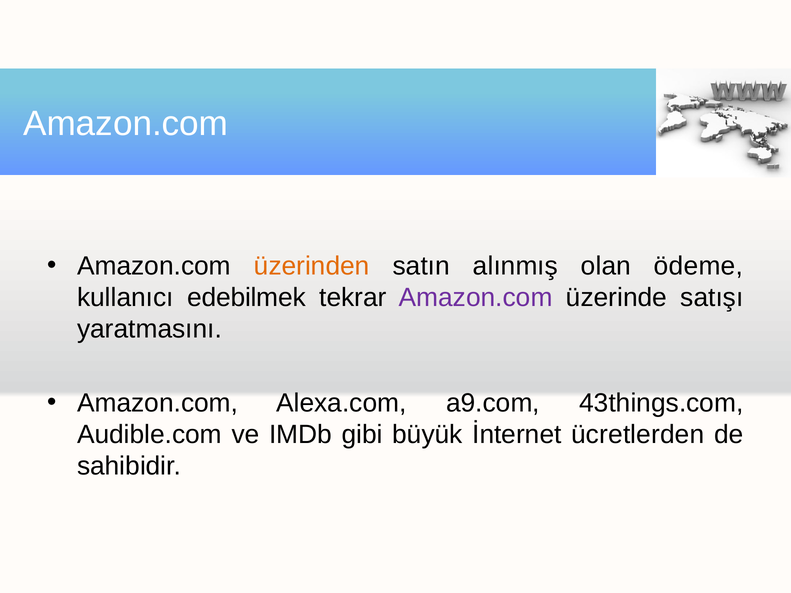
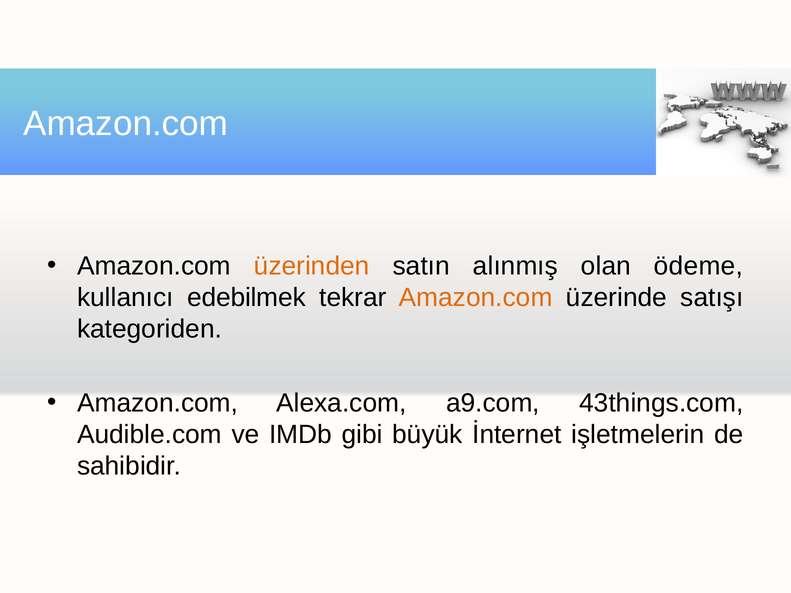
Amazon.com at (476, 298) colour: purple -> orange
yaratmasını: yaratmasını -> kategoriden
ücretlerden: ücretlerden -> işletmelerin
